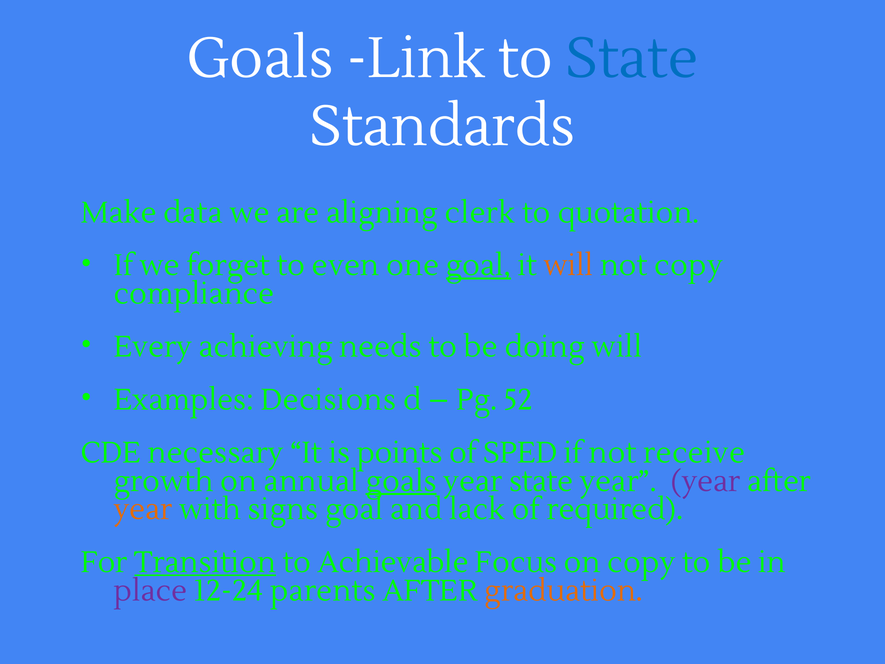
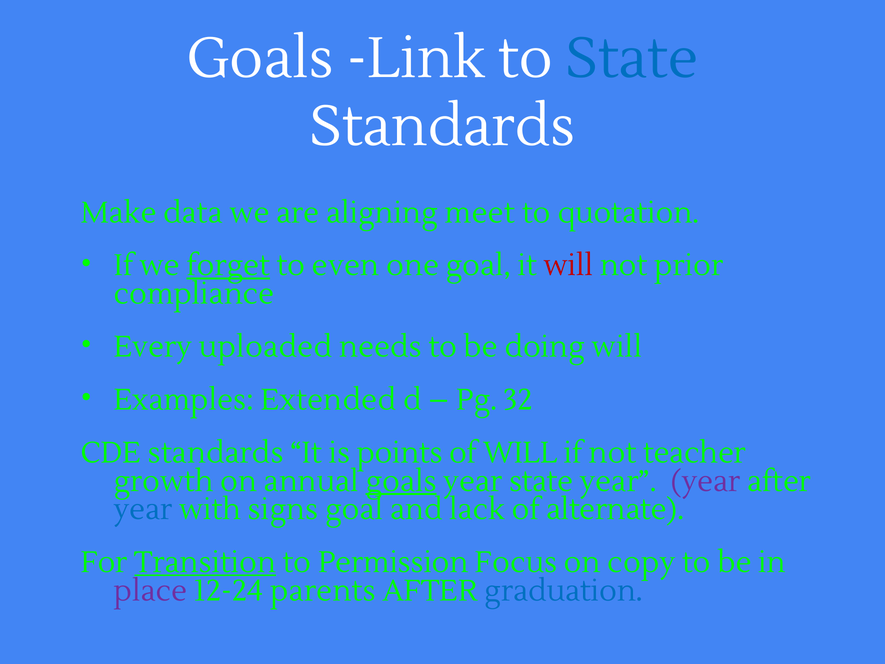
clerk: clerk -> meet
forget underline: none -> present
goal at (478, 266) underline: present -> none
will at (569, 266) colour: orange -> red
not copy: copy -> prior
achieving: achieving -> uploaded
Decisions: Decisions -> Extended
52: 52 -> 32
CDE necessary: necessary -> standards
of SPED: SPED -> WILL
receive: receive -> teacher
year at (143, 509) colour: orange -> blue
required: required -> alternate
Achievable: Achievable -> Permission
graduation colour: orange -> blue
